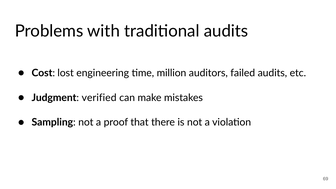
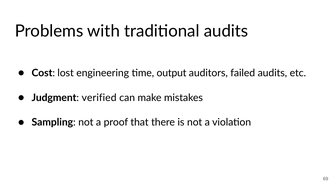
million: million -> output
